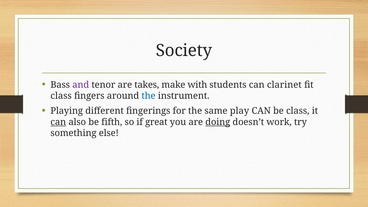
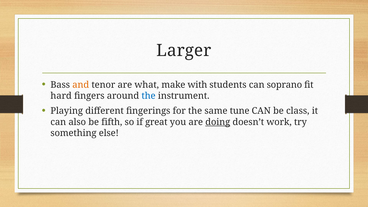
Society: Society -> Larger
and colour: purple -> orange
takes: takes -> what
clarinet: clarinet -> soprano
class at (61, 96): class -> hard
play: play -> tune
can at (58, 122) underline: present -> none
